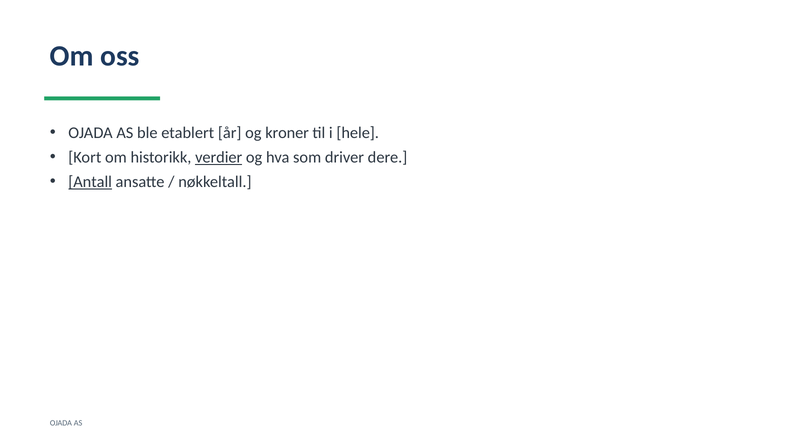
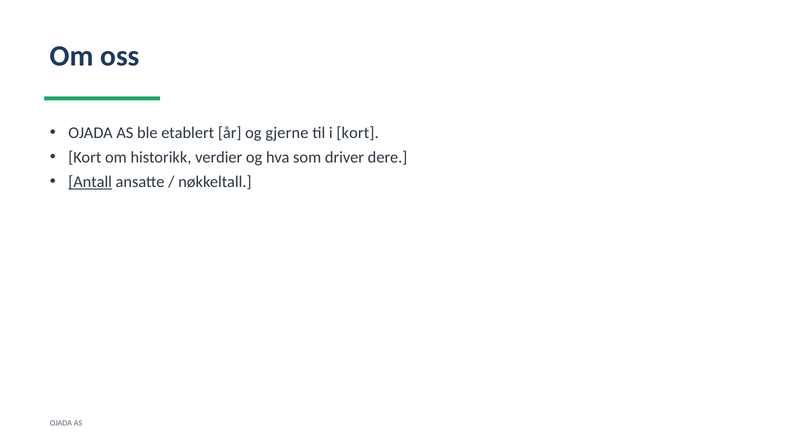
kroner: kroner -> gjerne
i hele: hele -> kort
verdier underline: present -> none
